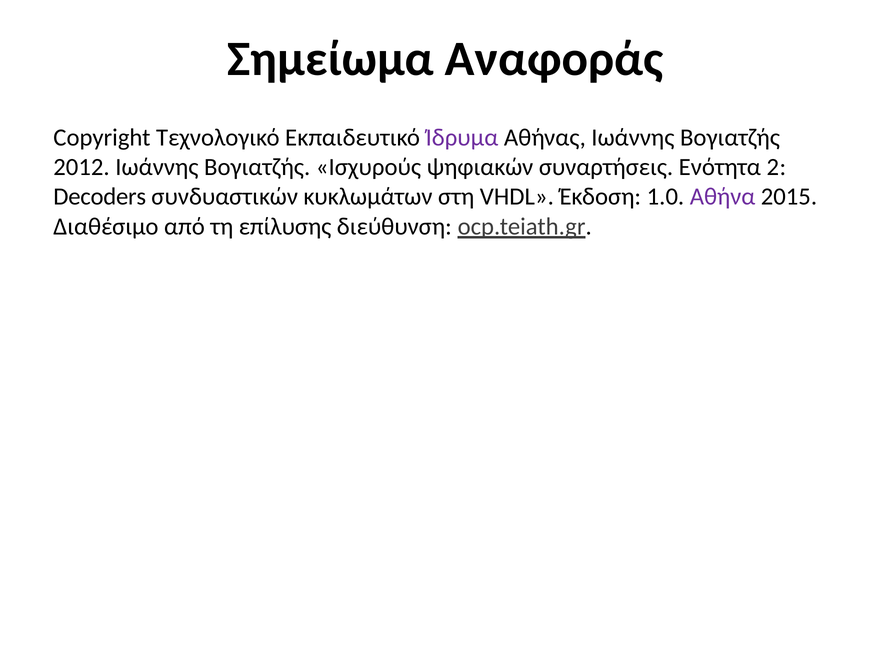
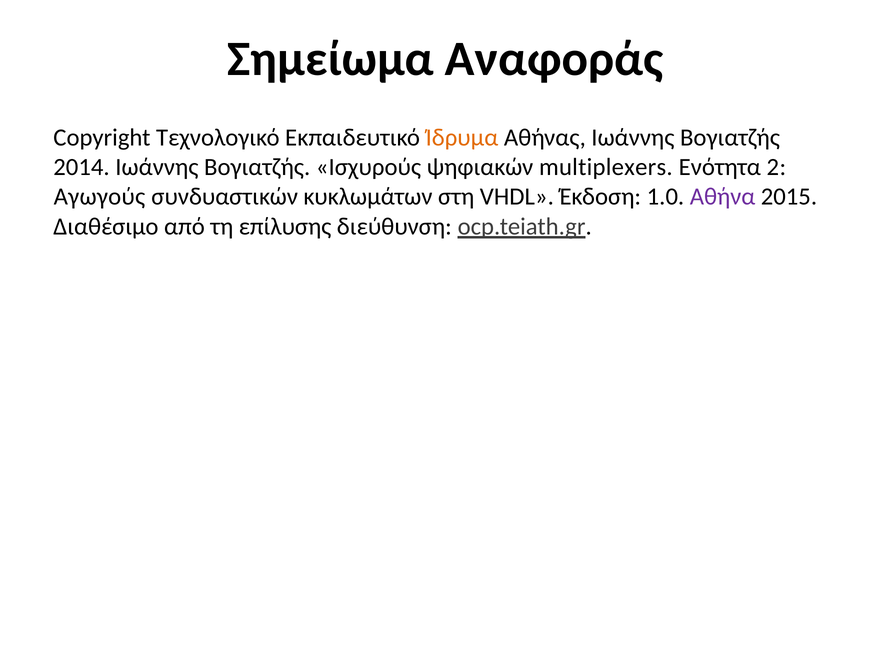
Ίδρυμα colour: purple -> orange
2012: 2012 -> 2014
συναρτήσεις: συναρτήσεις -> multiplexers
Decoders: Decoders -> Αγωγούς
